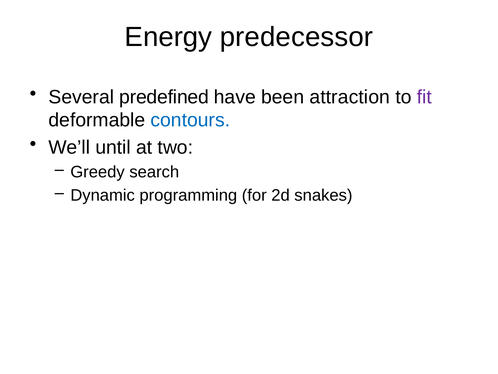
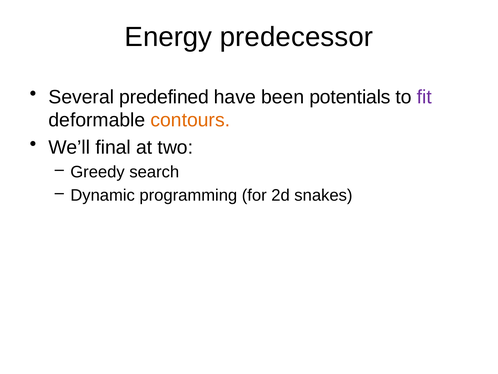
attraction: attraction -> potentials
contours colour: blue -> orange
until: until -> final
